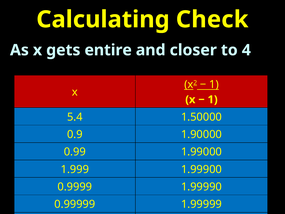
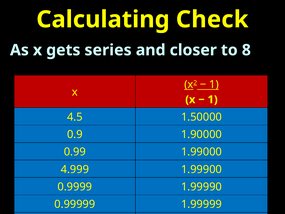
entire: entire -> series
4: 4 -> 8
5.4: 5.4 -> 4.5
1.999: 1.999 -> 4.999
